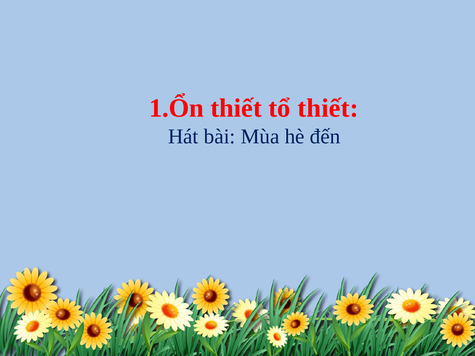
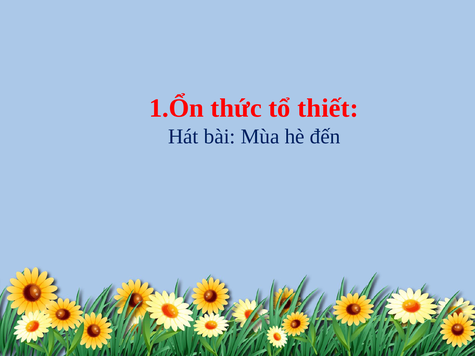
thiết at (236, 108): thiết -> thức
